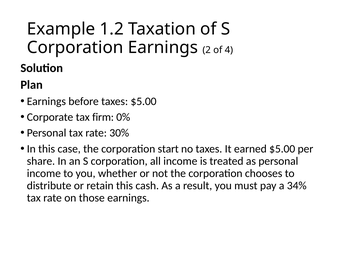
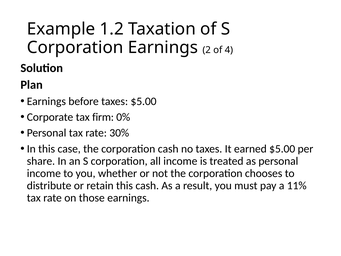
corporation start: start -> cash
34%: 34% -> 11%
